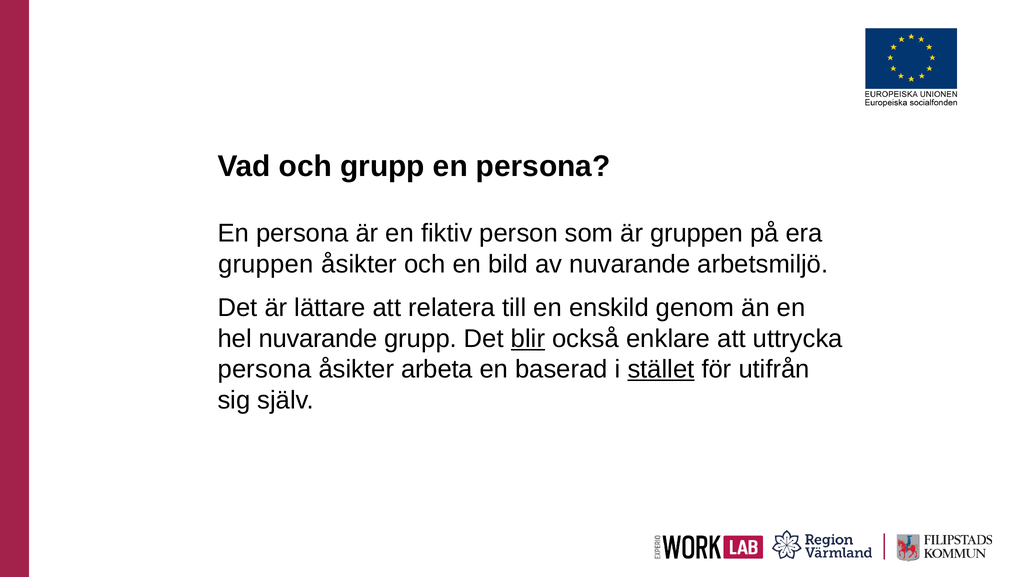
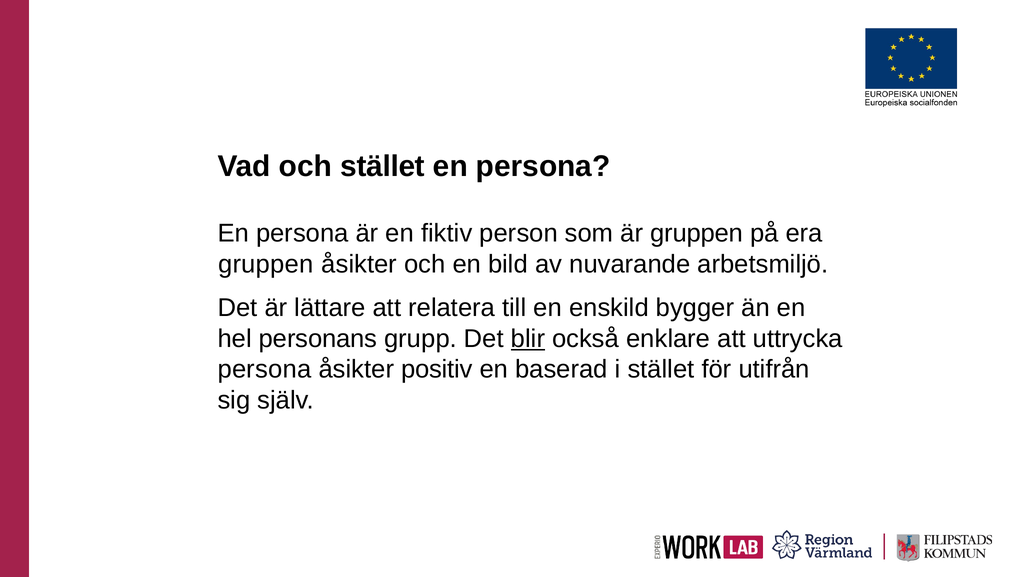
och grupp: grupp -> stället
genom: genom -> bygger
hel nuvarande: nuvarande -> personans
arbeta: arbeta -> positiv
stället at (661, 369) underline: present -> none
